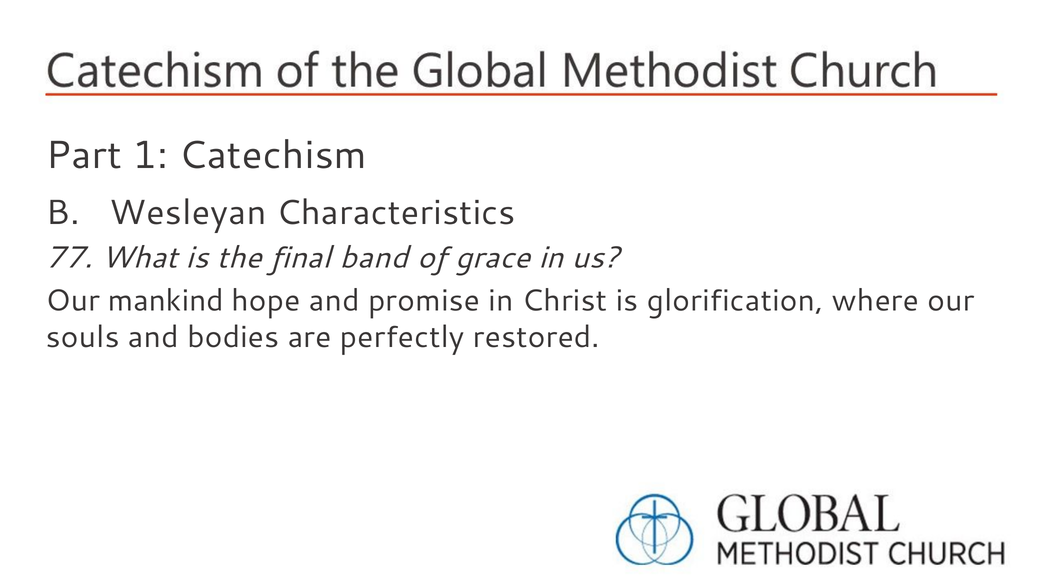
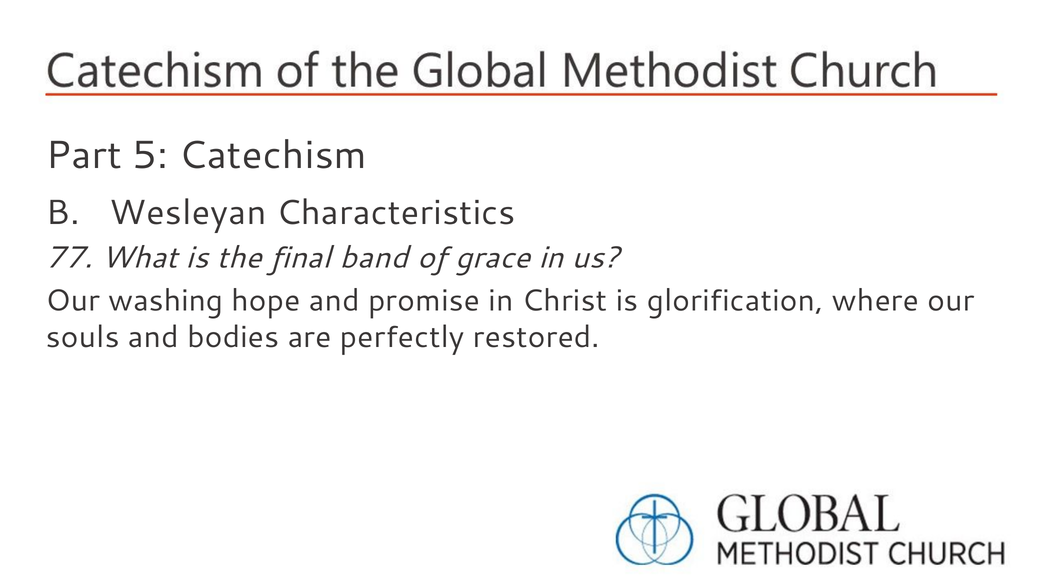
1: 1 -> 5
mankind: mankind -> washing
